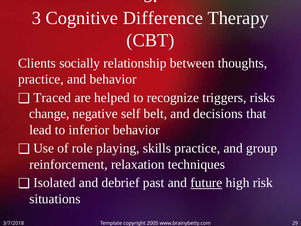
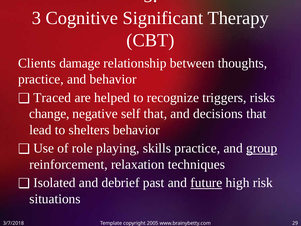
Difference: Difference -> Significant
socially: socially -> damage
self belt: belt -> that
inferior: inferior -> shelters
group underline: none -> present
